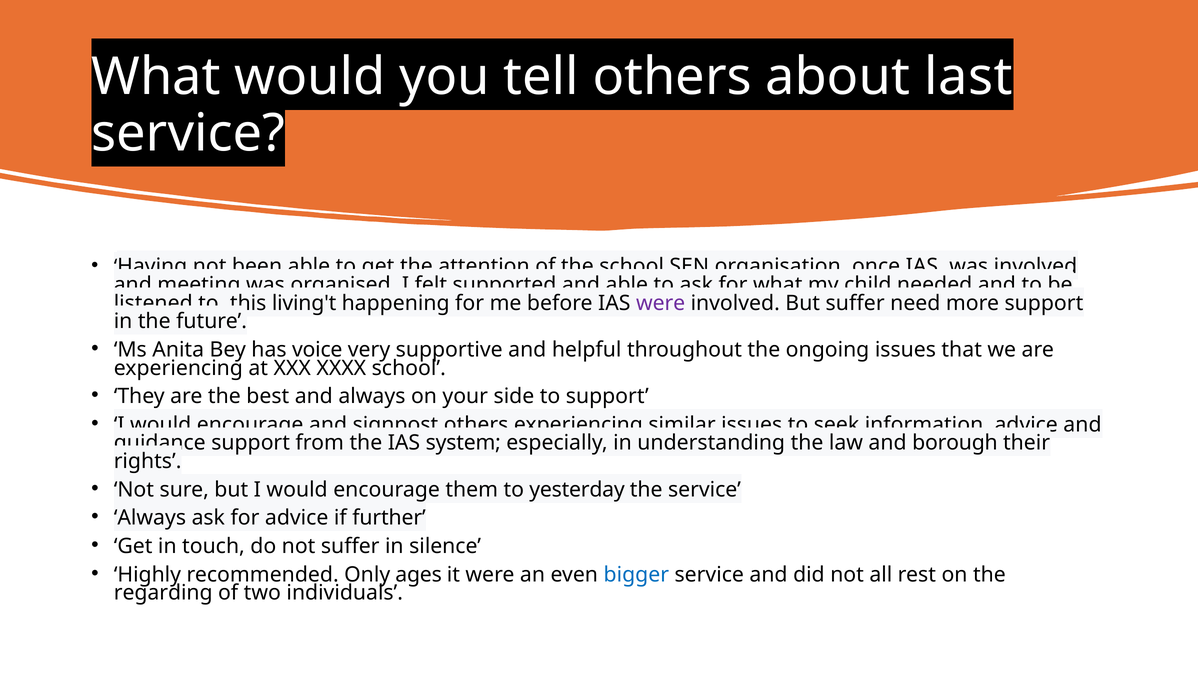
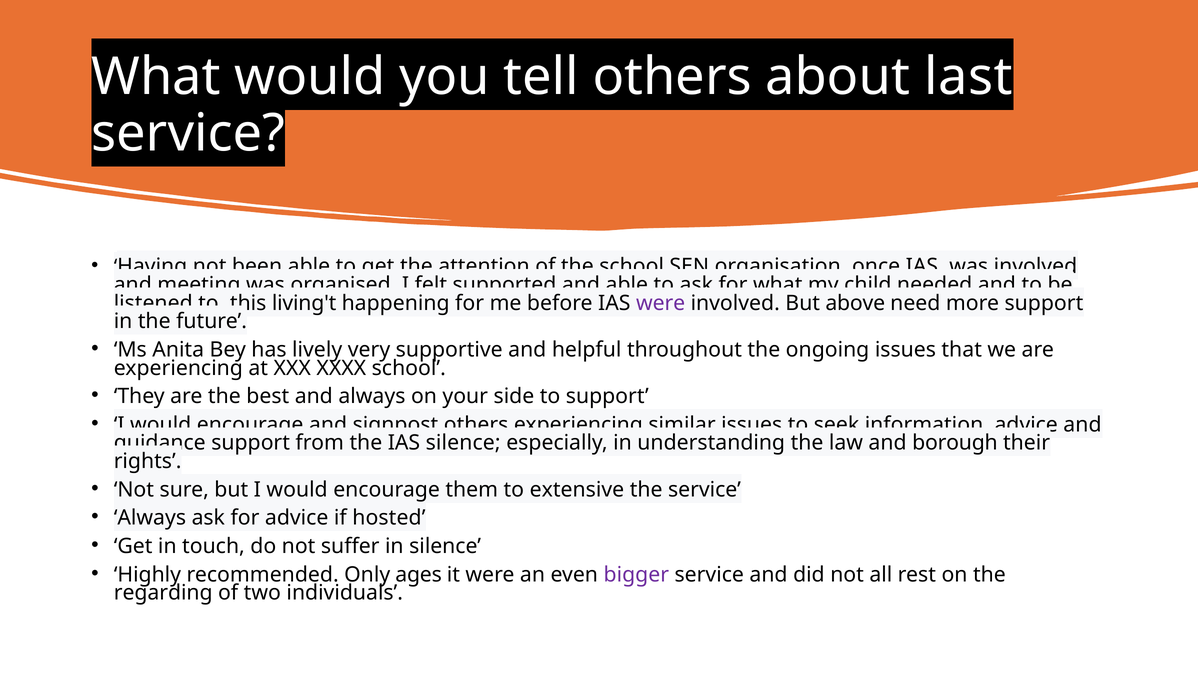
But suffer: suffer -> above
voice: voice -> lively
IAS system: system -> silence
yesterday: yesterday -> extensive
further: further -> hosted
bigger colour: blue -> purple
